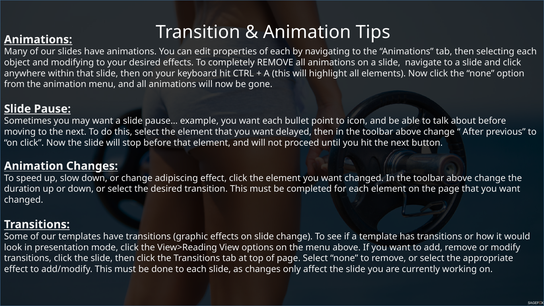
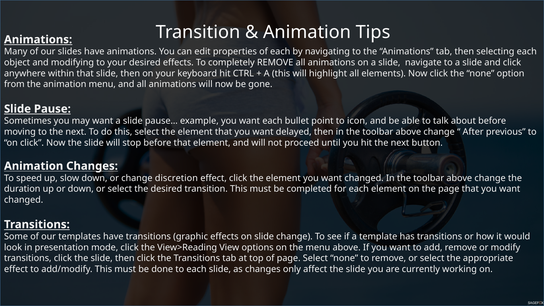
adipiscing: adipiscing -> discretion
